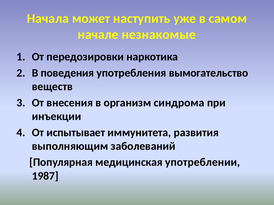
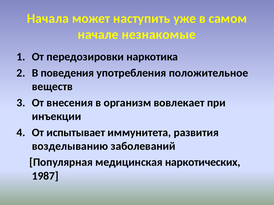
вымогательство: вымогательство -> положительное
синдрома: синдрома -> вовлекает
выполняющим: выполняющим -> возделыванию
употреблении: употреблении -> наркотических
